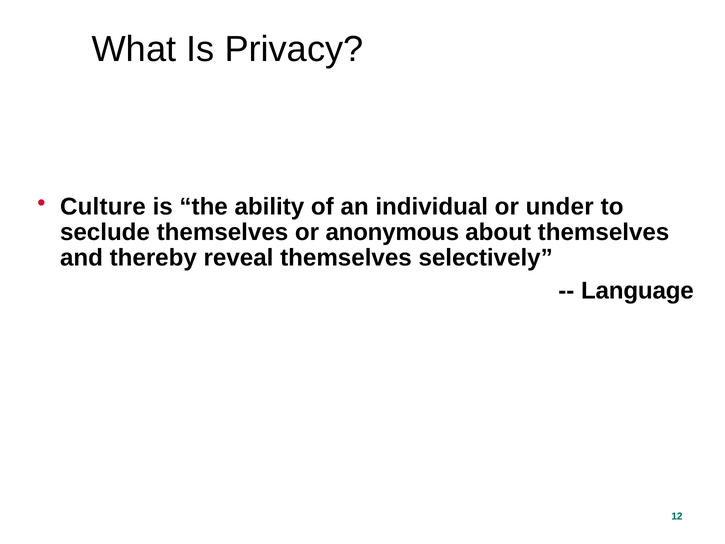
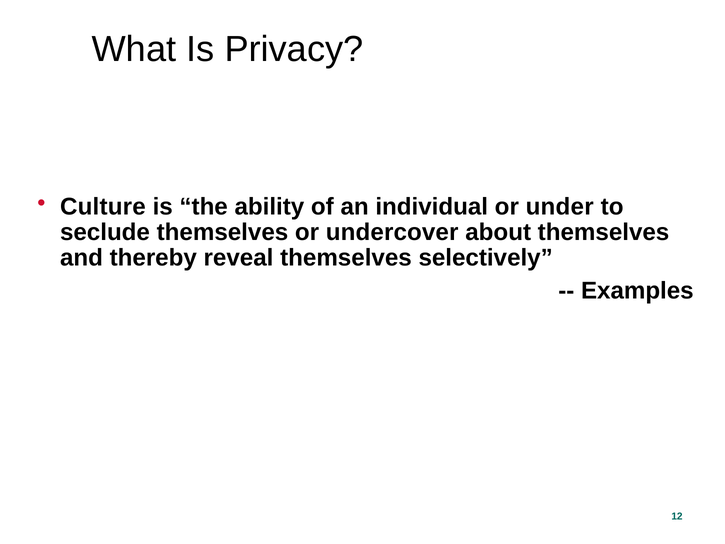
anonymous: anonymous -> undercover
Language: Language -> Examples
